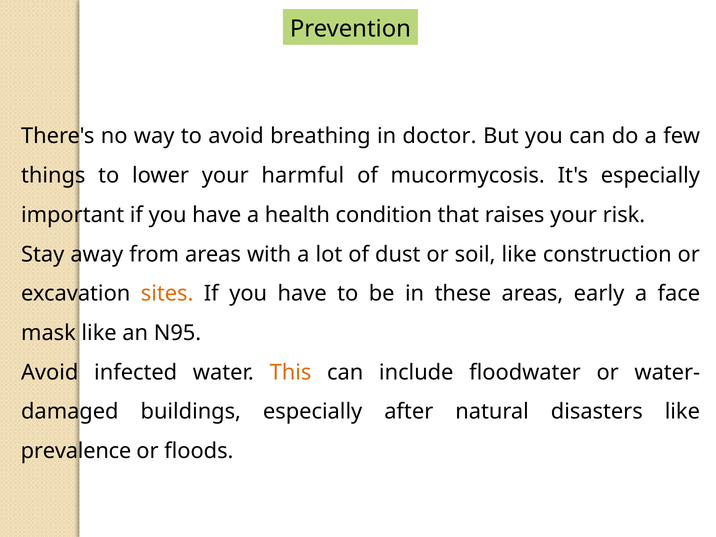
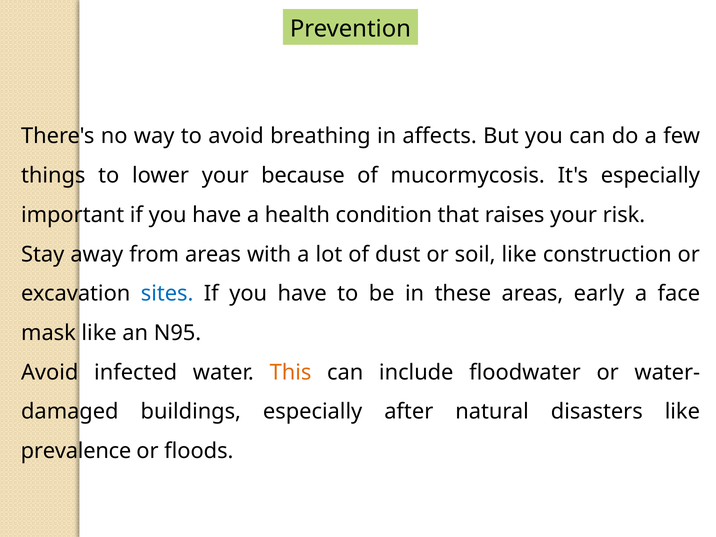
doctor: doctor -> affects
harmful: harmful -> because
sites colour: orange -> blue
